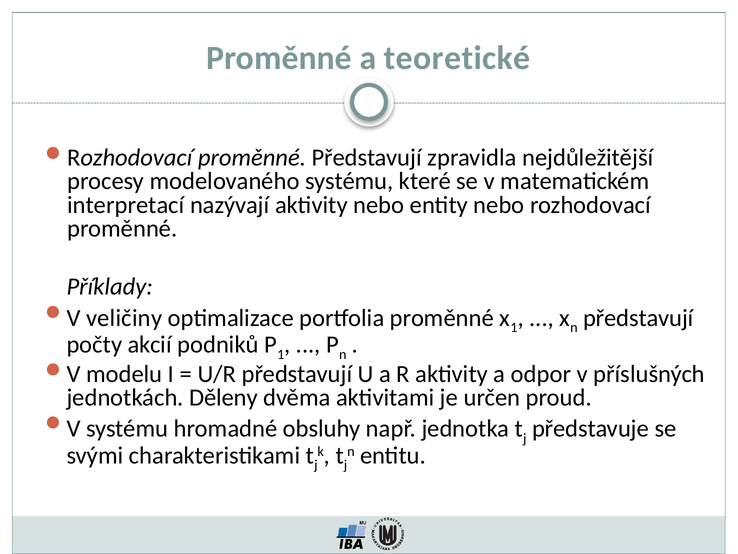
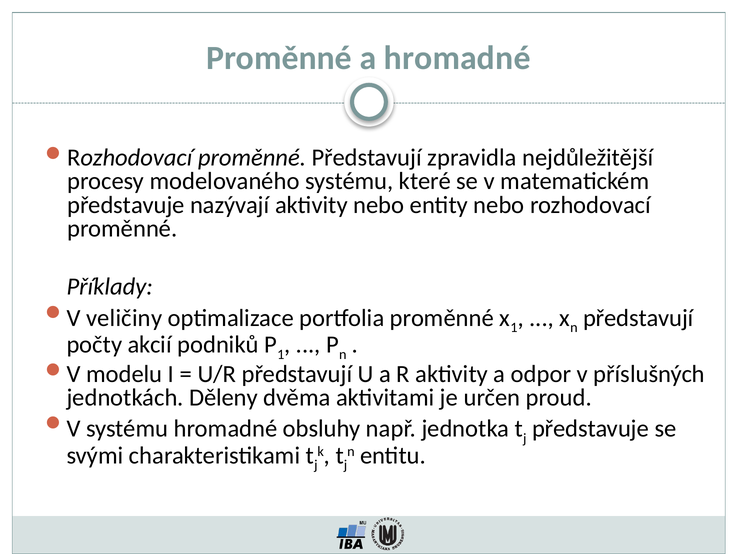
a teoretické: teoretické -> hromadné
interpretací at (126, 205): interpretací -> představuje
